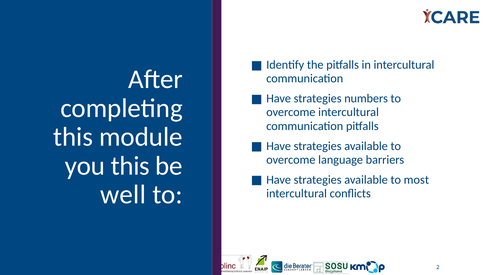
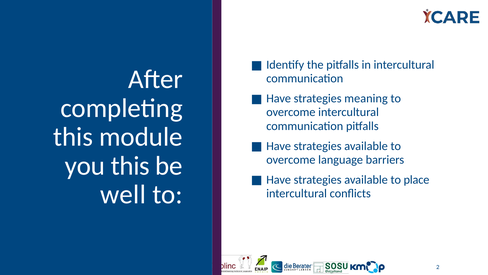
numbers: numbers -> meaning
most: most -> place
